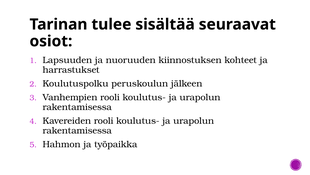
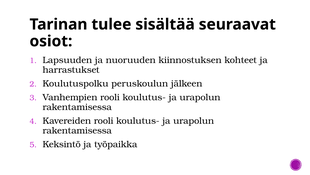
Hahmon: Hahmon -> Keksintö
